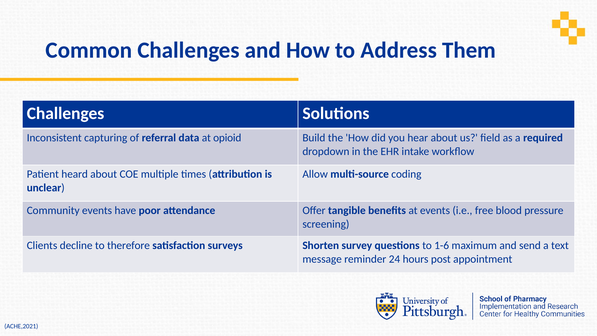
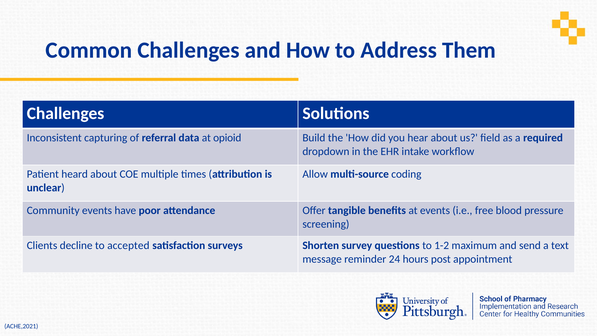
therefore: therefore -> accepted
1-6: 1-6 -> 1-2
